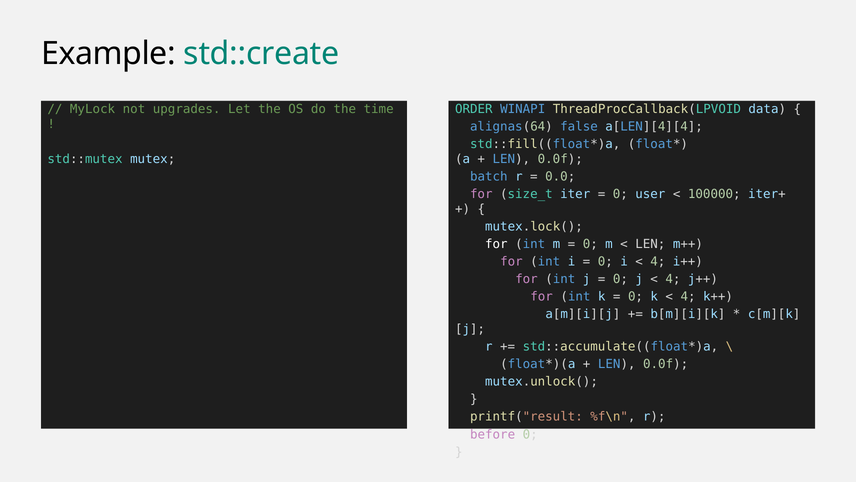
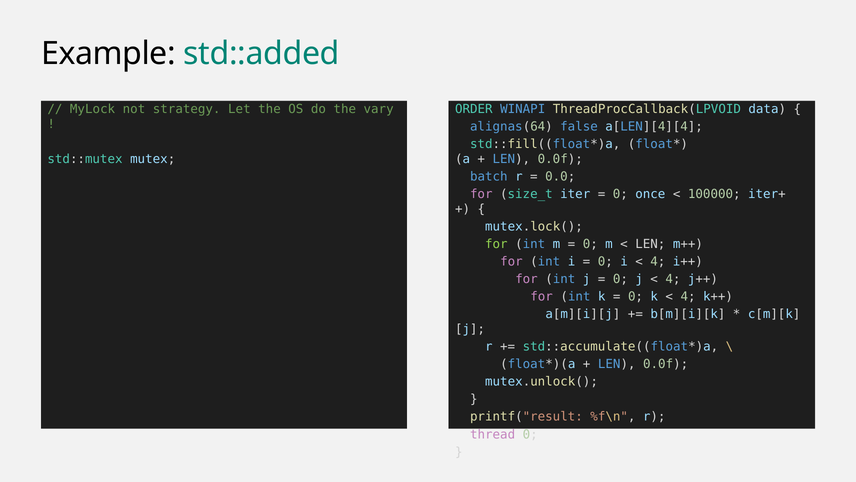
std::create: std::create -> std::added
upgrades: upgrades -> strategy
time: time -> vary
user: user -> once
for at (496, 244) colour: white -> light green
before: before -> thread
